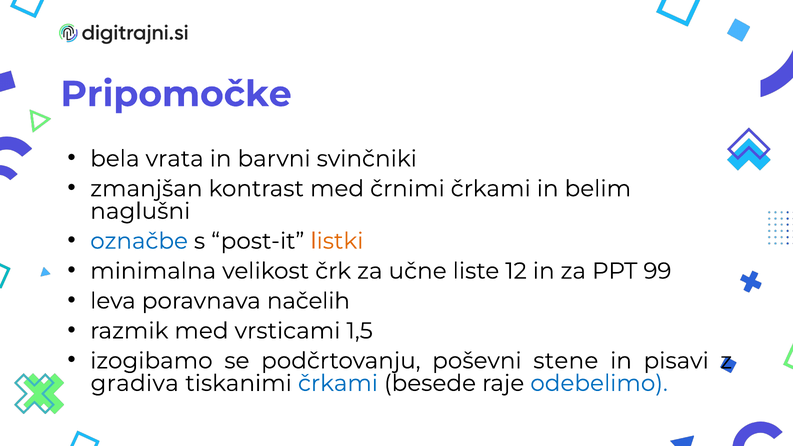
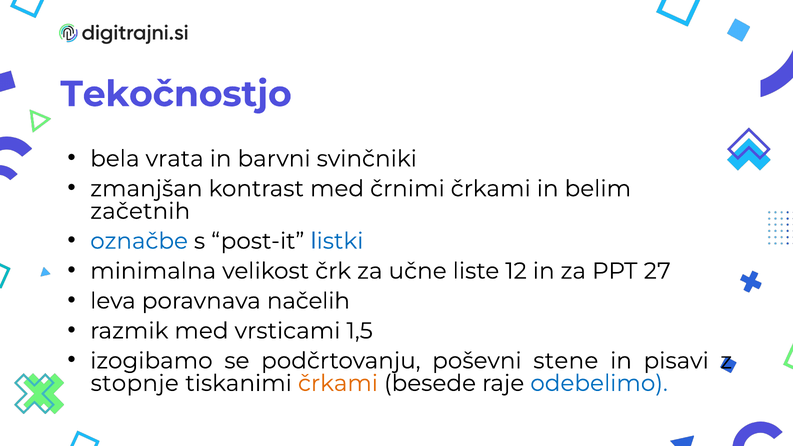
Pripomočke: Pripomočke -> Tekočnostjo
naglušni: naglušni -> začetnih
listki colour: orange -> blue
99: 99 -> 27
gradiva: gradiva -> stopnje
črkami at (338, 383) colour: blue -> orange
